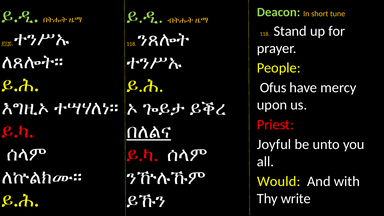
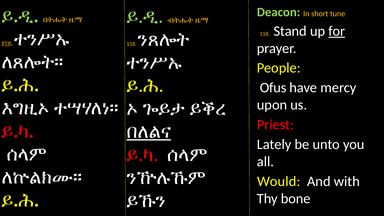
for underline: none -> present
Joyful: Joyful -> Lately
write: write -> bone
